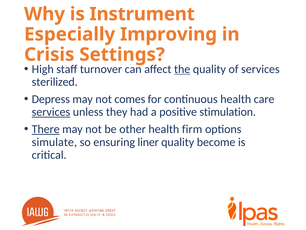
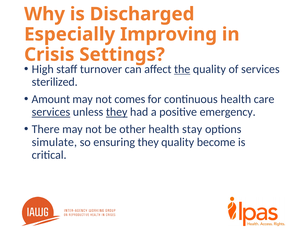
Instrument: Instrument -> Discharged
Depress: Depress -> Amount
they at (117, 112) underline: none -> present
stimulation: stimulation -> emergency
There underline: present -> none
firm: firm -> stay
ensuring liner: liner -> they
